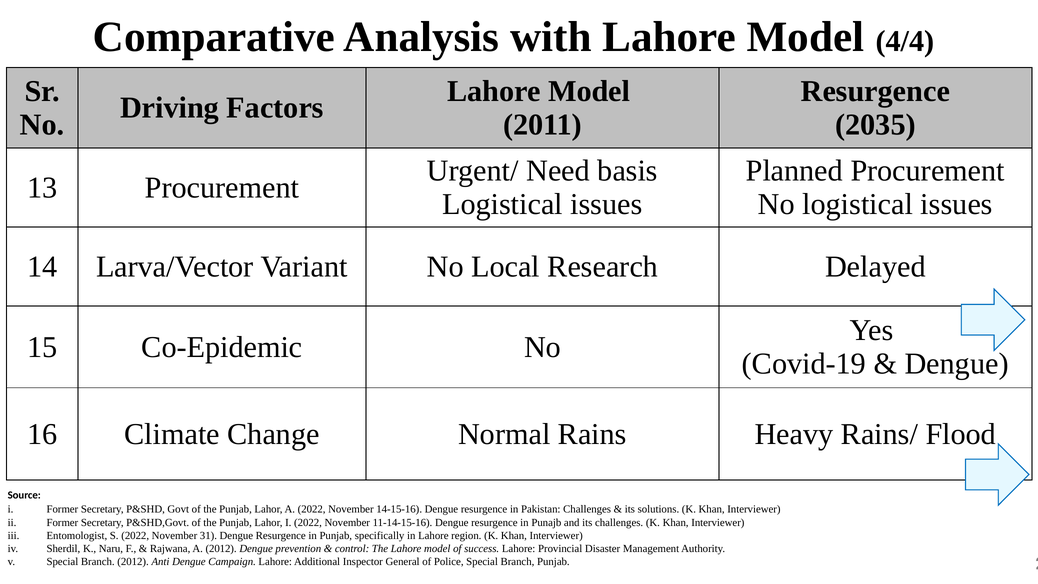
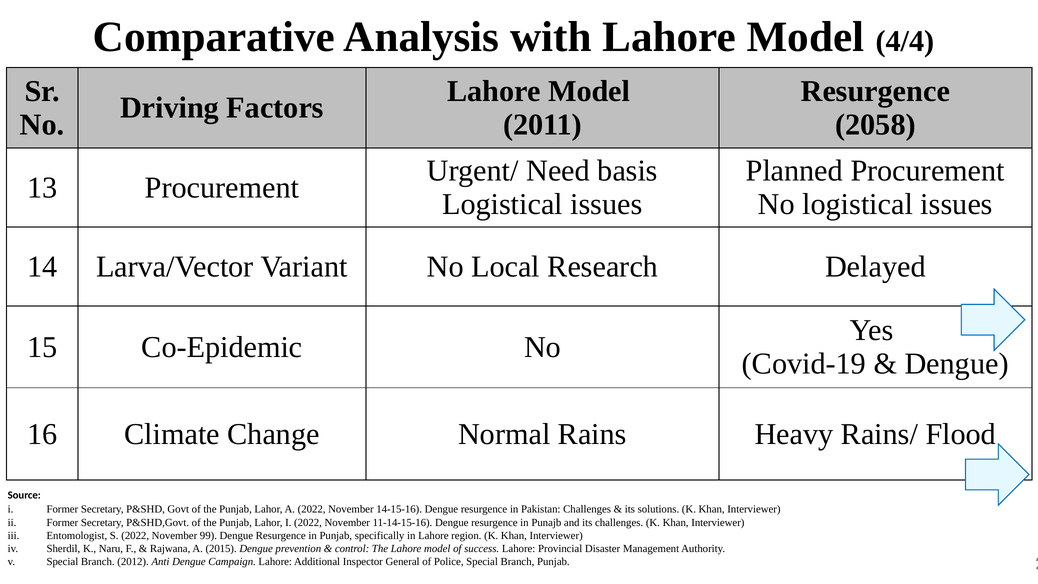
2035: 2035 -> 2058
31: 31 -> 99
A 2012: 2012 -> 2015
